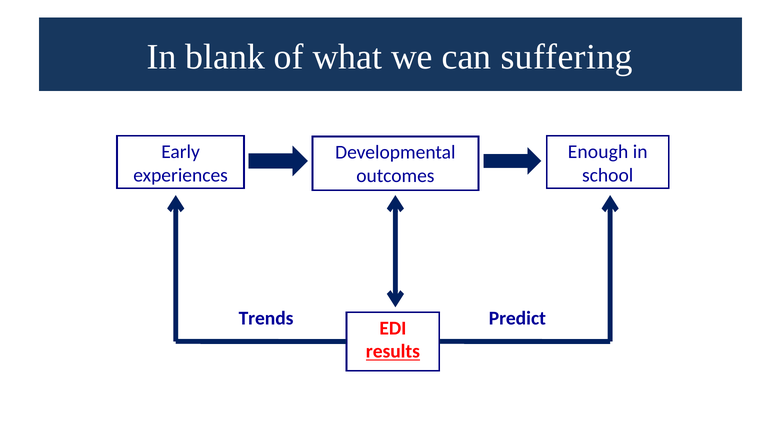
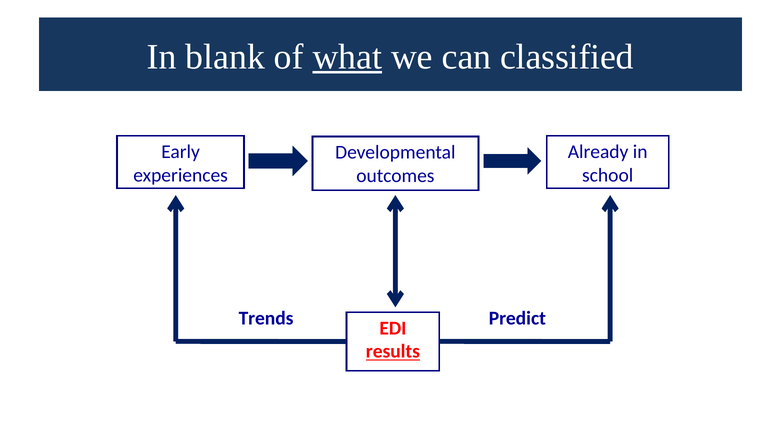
what underline: none -> present
suffering: suffering -> classified
Enough: Enough -> Already
